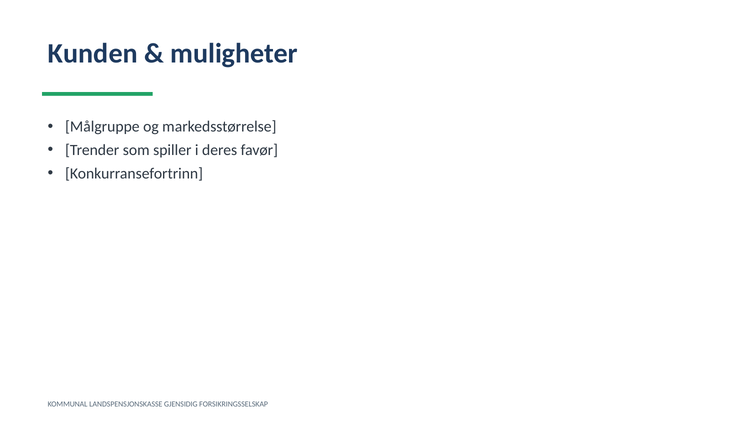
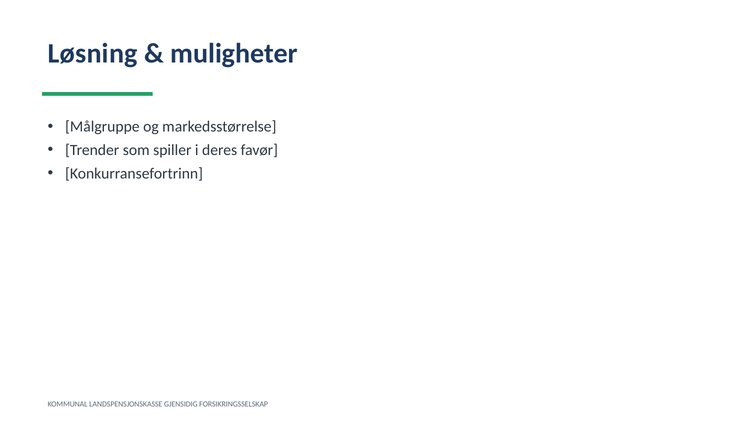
Kunden: Kunden -> Løsning
